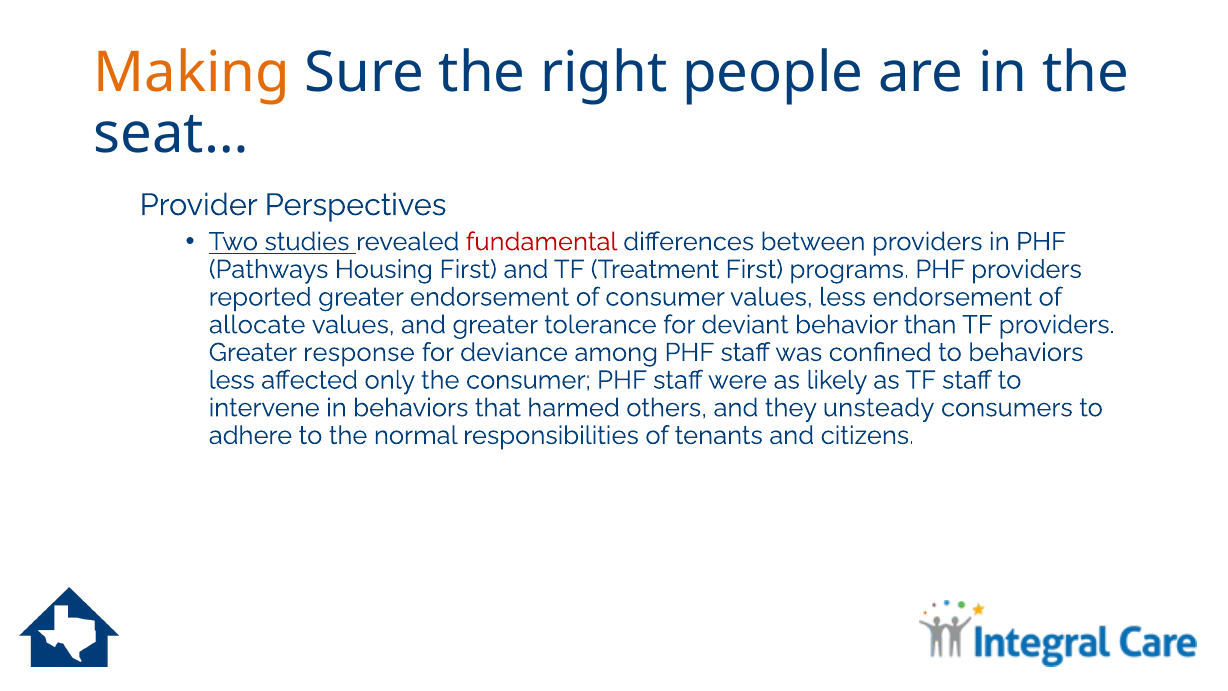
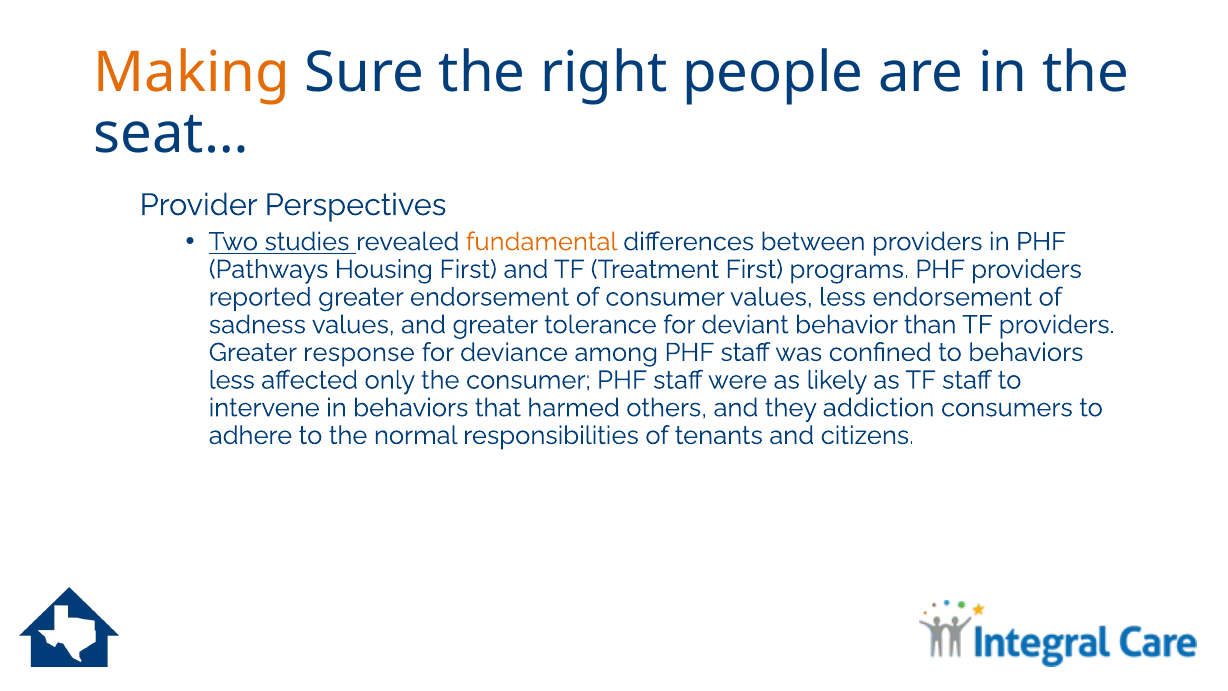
fundamental colour: red -> orange
allocate: allocate -> sadness
unsteady: unsteady -> addiction
